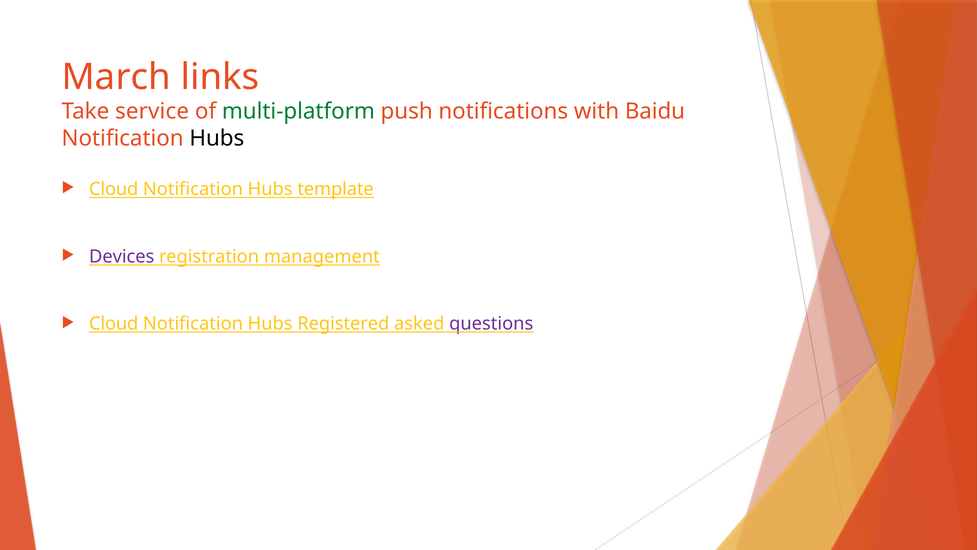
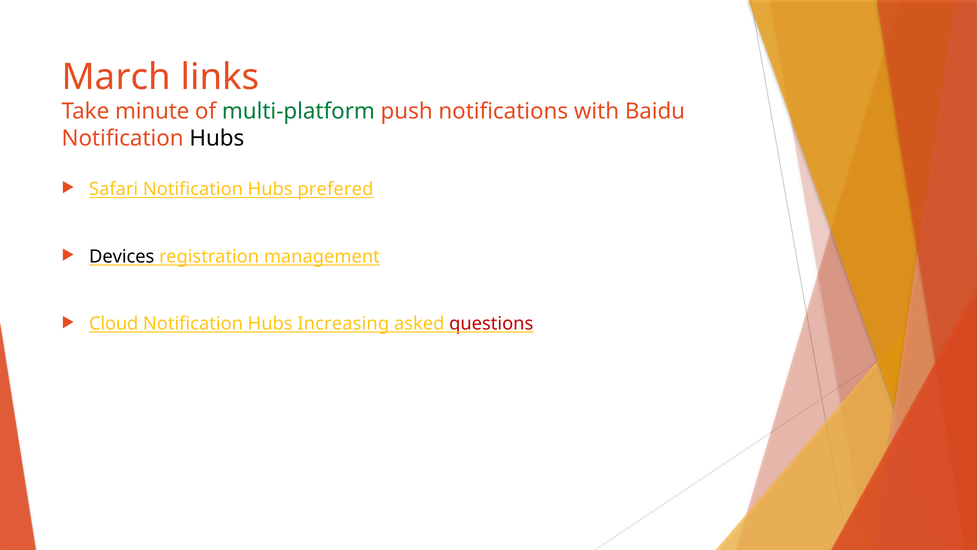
service: service -> minute
Cloud at (114, 189): Cloud -> Safari
template: template -> prefered
Devices colour: purple -> black
Registered: Registered -> Increasing
questions colour: purple -> red
